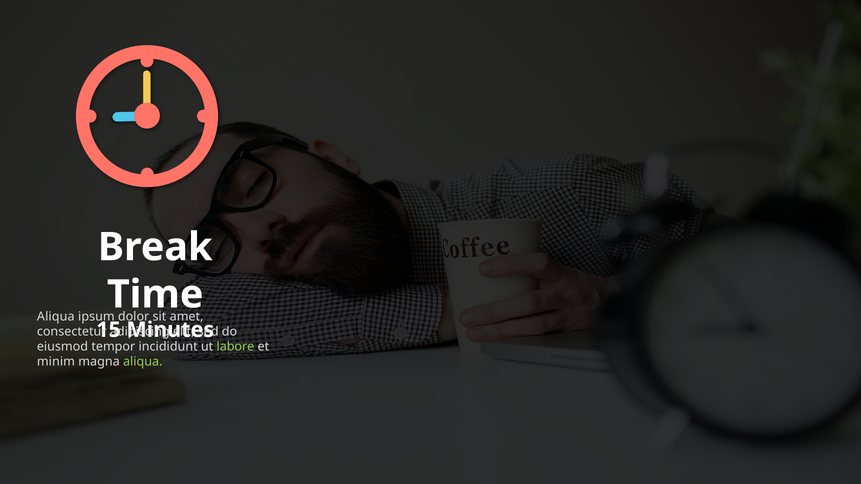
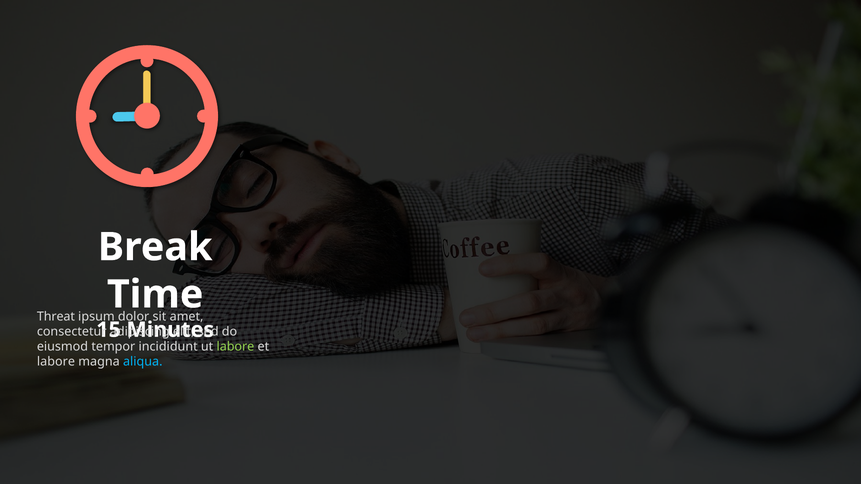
Aliqua at (56, 317): Aliqua -> Threat
minim at (56, 362): minim -> labore
aliqua at (143, 362) colour: light green -> light blue
